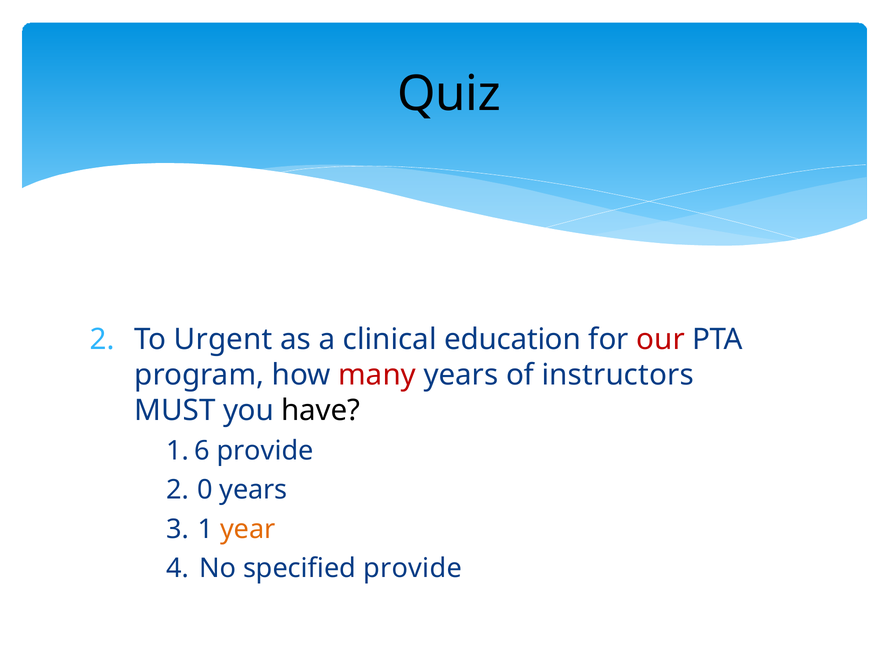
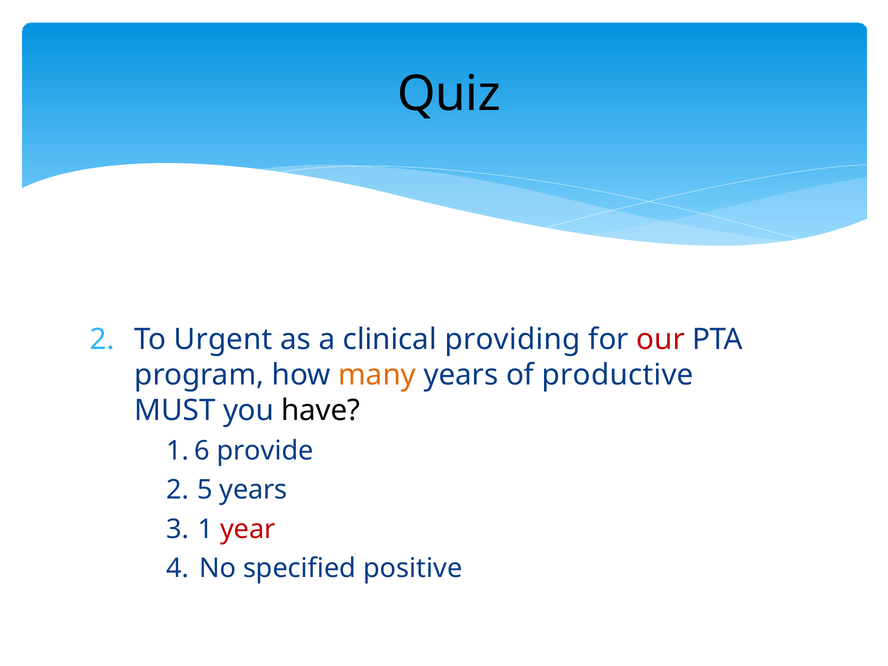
education: education -> providing
many colour: red -> orange
instructors: instructors -> productive
0: 0 -> 5
year colour: orange -> red
specified provide: provide -> positive
